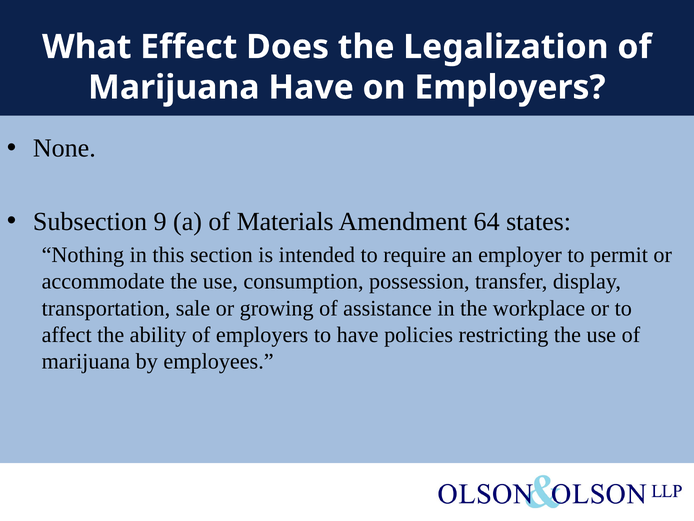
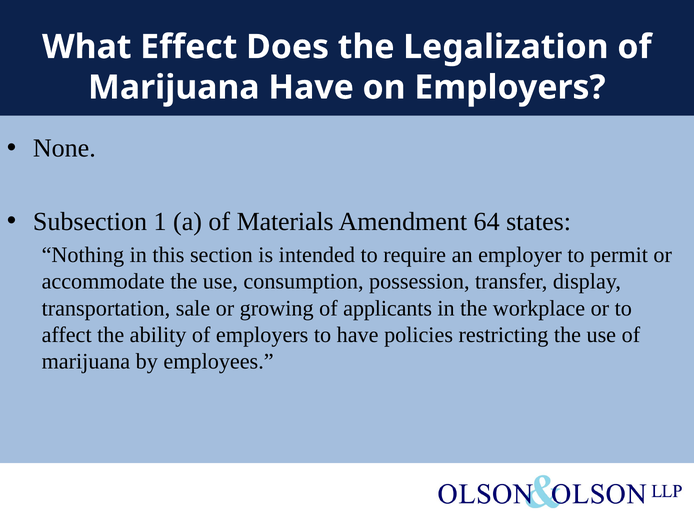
9: 9 -> 1
assistance: assistance -> applicants
